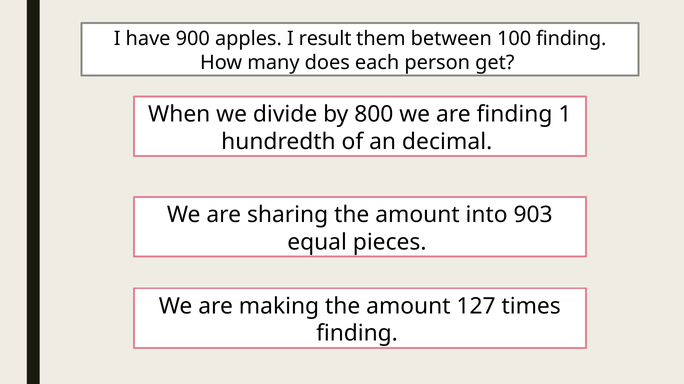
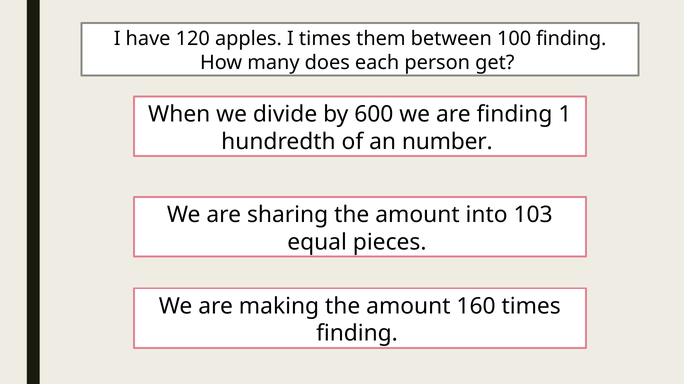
900: 900 -> 120
I result: result -> times
800: 800 -> 600
decimal: decimal -> number
903: 903 -> 103
127: 127 -> 160
